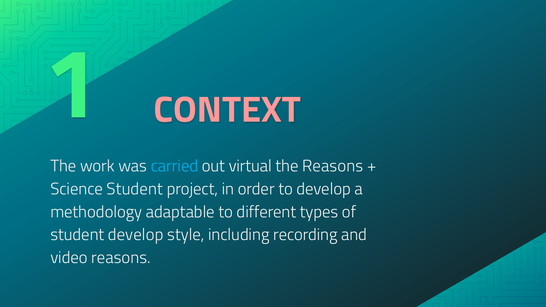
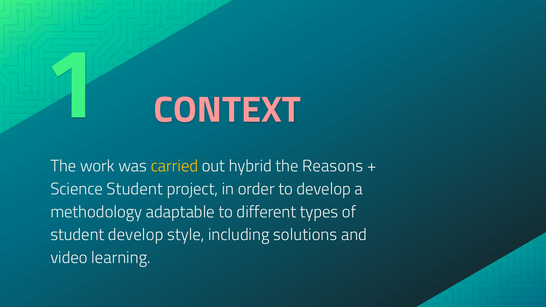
carried colour: light blue -> yellow
virtual: virtual -> hybrid
recording: recording -> solutions
video reasons: reasons -> learning
